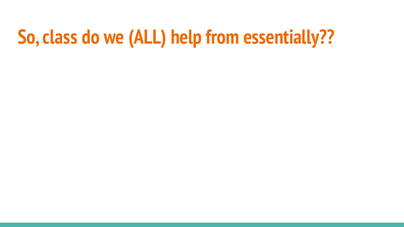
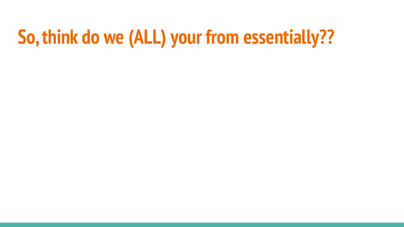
class: class -> think
help: help -> your
